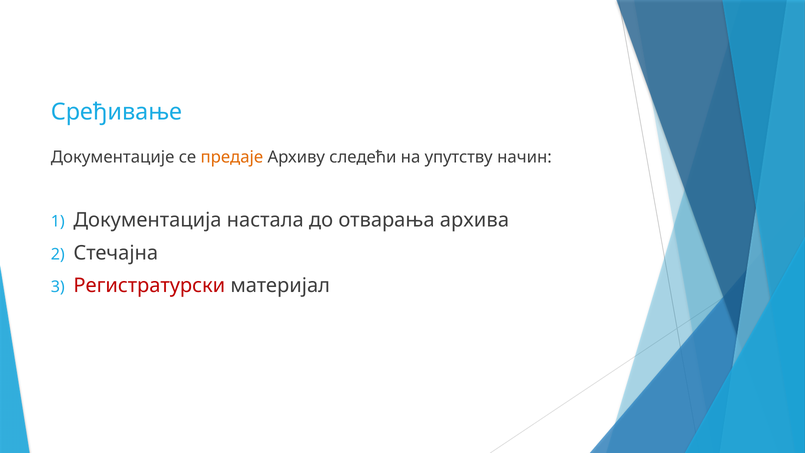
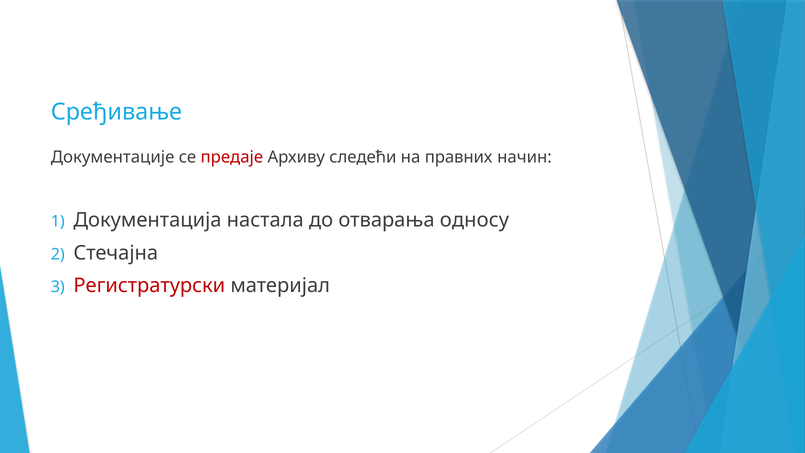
предаје colour: orange -> red
упутству: упутству -> правних
архива: архива -> односу
